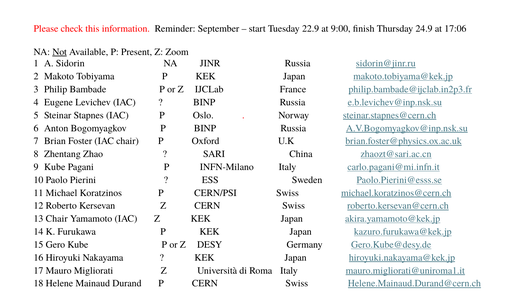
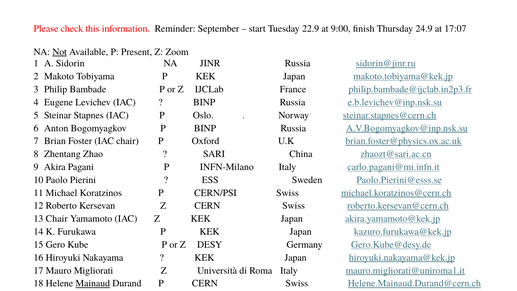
17:06: 17:06 -> 17:07
9 Kube: Kube -> Akira
Mainaud underline: none -> present
